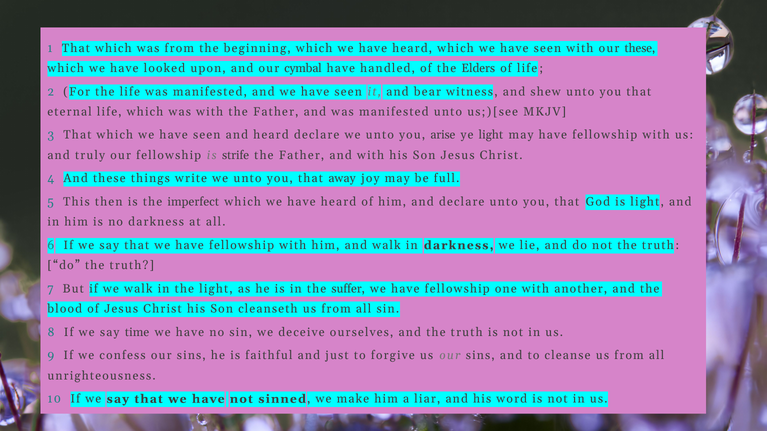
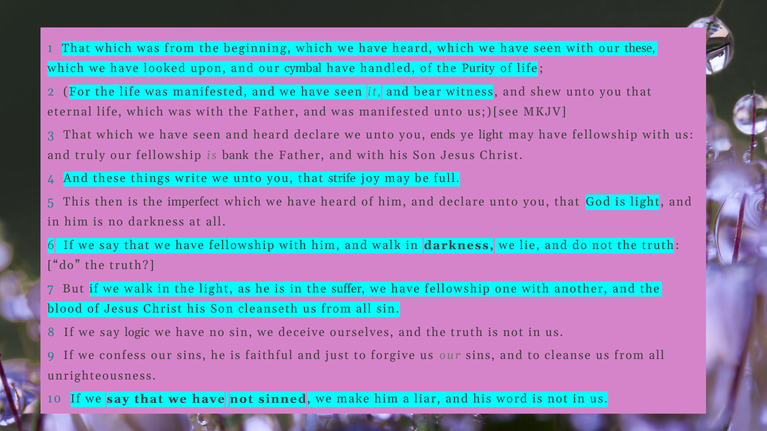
Elders: Elders -> Purity
arise: arise -> ends
strife: strife -> bank
away: away -> strife
time: time -> logic
